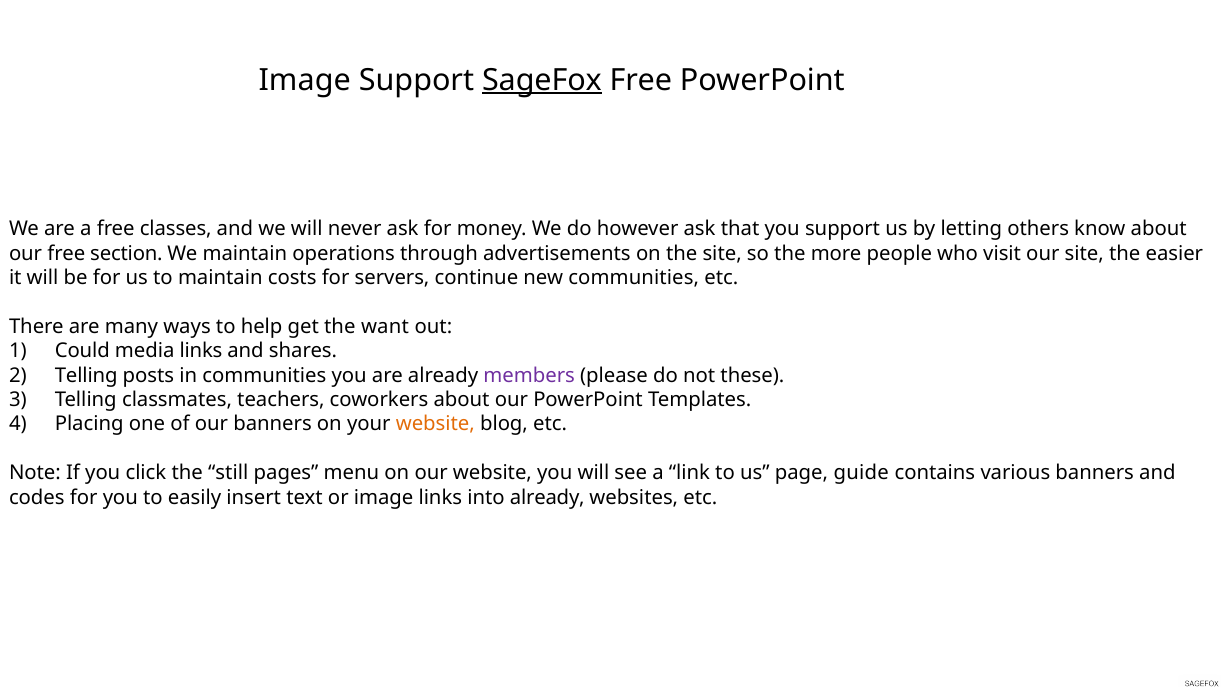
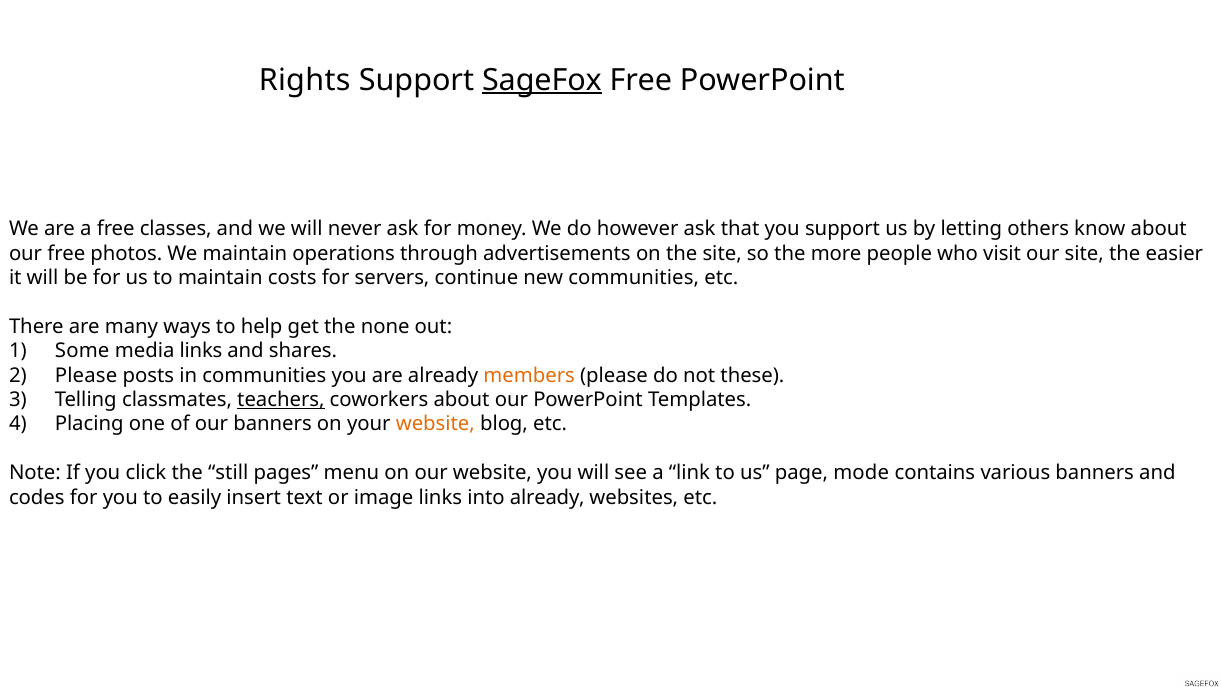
Image at (305, 80): Image -> Rights
section: section -> photos
want: want -> none
Could: Could -> Some
Telling at (86, 375): Telling -> Please
members colour: purple -> orange
teachers underline: none -> present
guide: guide -> mode
